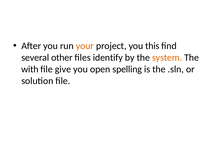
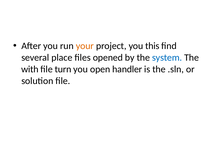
other: other -> place
identify: identify -> opened
system colour: orange -> blue
give: give -> turn
spelling: spelling -> handler
